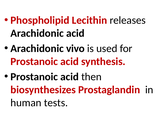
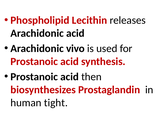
tests: tests -> tight
